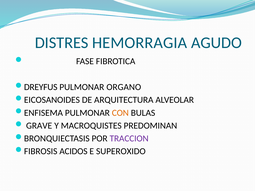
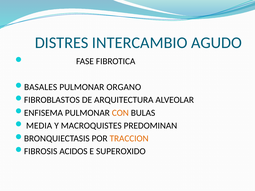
HEMORRAGIA: HEMORRAGIA -> INTERCAMBIO
DREYFUS: DREYFUS -> BASALES
EICOSANOIDES: EICOSANOIDES -> FIBROBLASTOS
GRAVE: GRAVE -> MEDIA
TRACCION colour: purple -> orange
